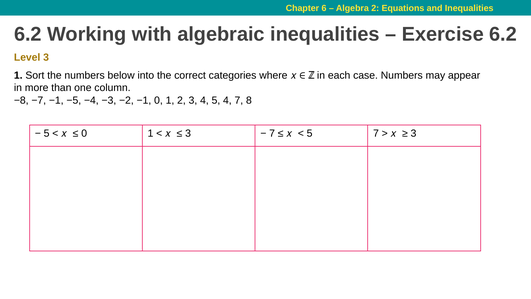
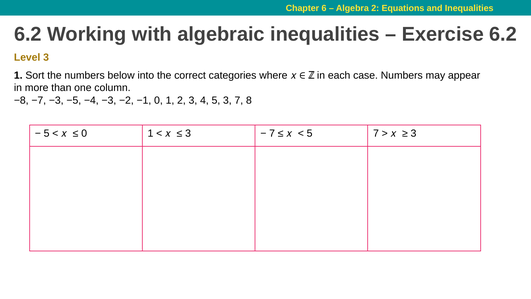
−7 −1: −1 -> −3
5 4: 4 -> 3
